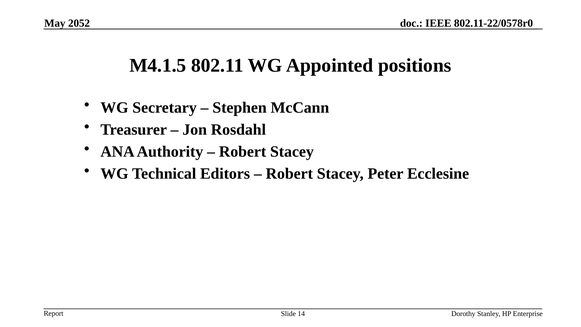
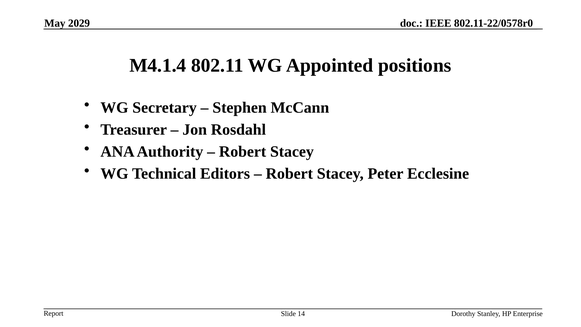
2052: 2052 -> 2029
M4.1.5: M4.1.5 -> M4.1.4
